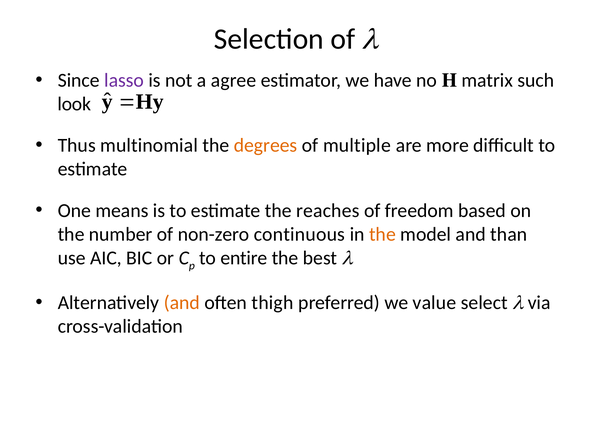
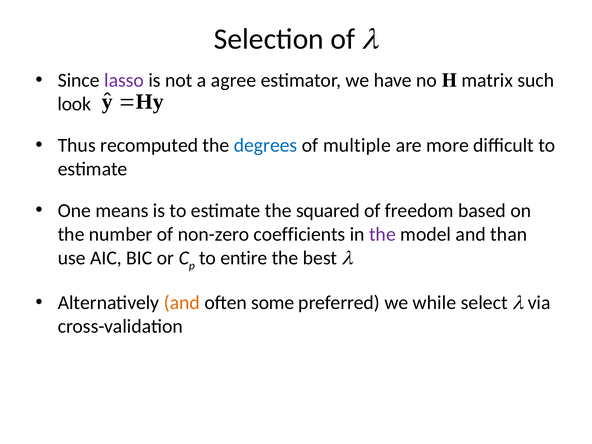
multinomial: multinomial -> recomputed
degrees colour: orange -> blue
reaches: reaches -> squared
continuous: continuous -> coefficients
the at (382, 234) colour: orange -> purple
thigh: thigh -> some
value: value -> while
